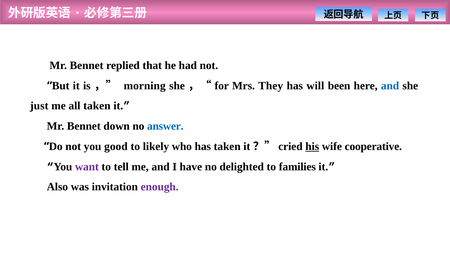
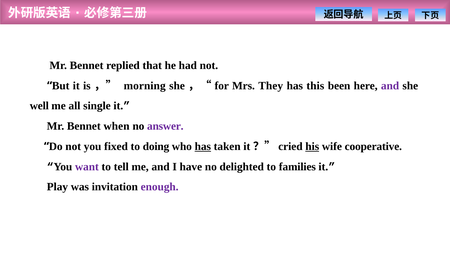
will: will -> this
and at (390, 86) colour: blue -> purple
just: just -> well
all taken: taken -> single
down: down -> when
answer colour: blue -> purple
good: good -> fixed
likely: likely -> doing
has at (203, 146) underline: none -> present
Also: Also -> Play
